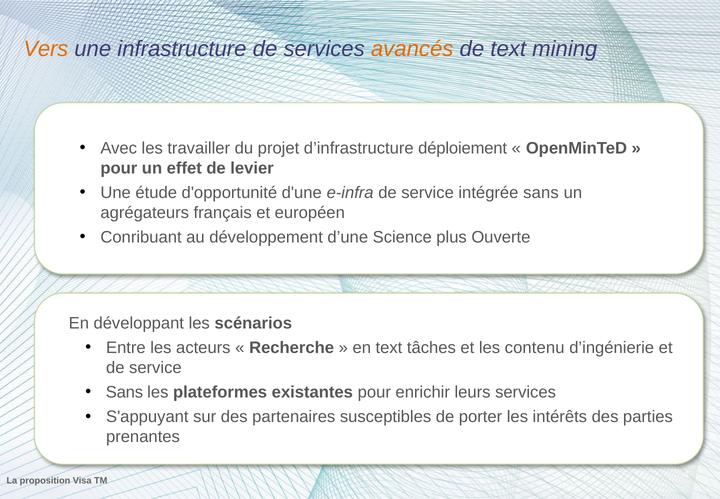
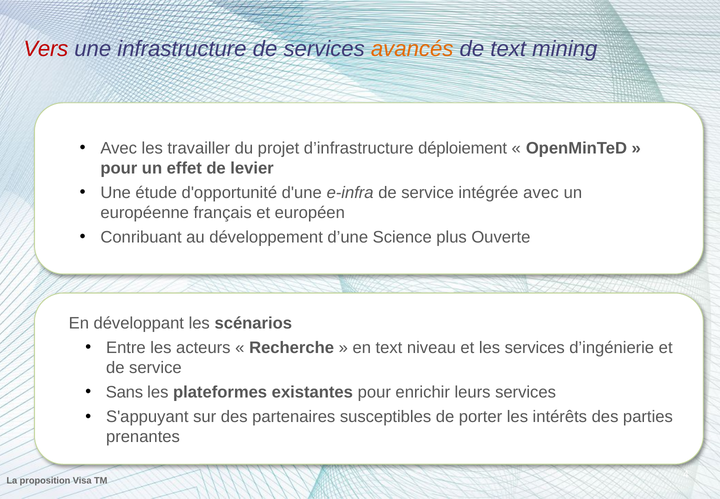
Vers colour: orange -> red
intégrée sans: sans -> avec
agrégateurs: agrégateurs -> européenne
tâches: tâches -> niveau
les contenu: contenu -> services
